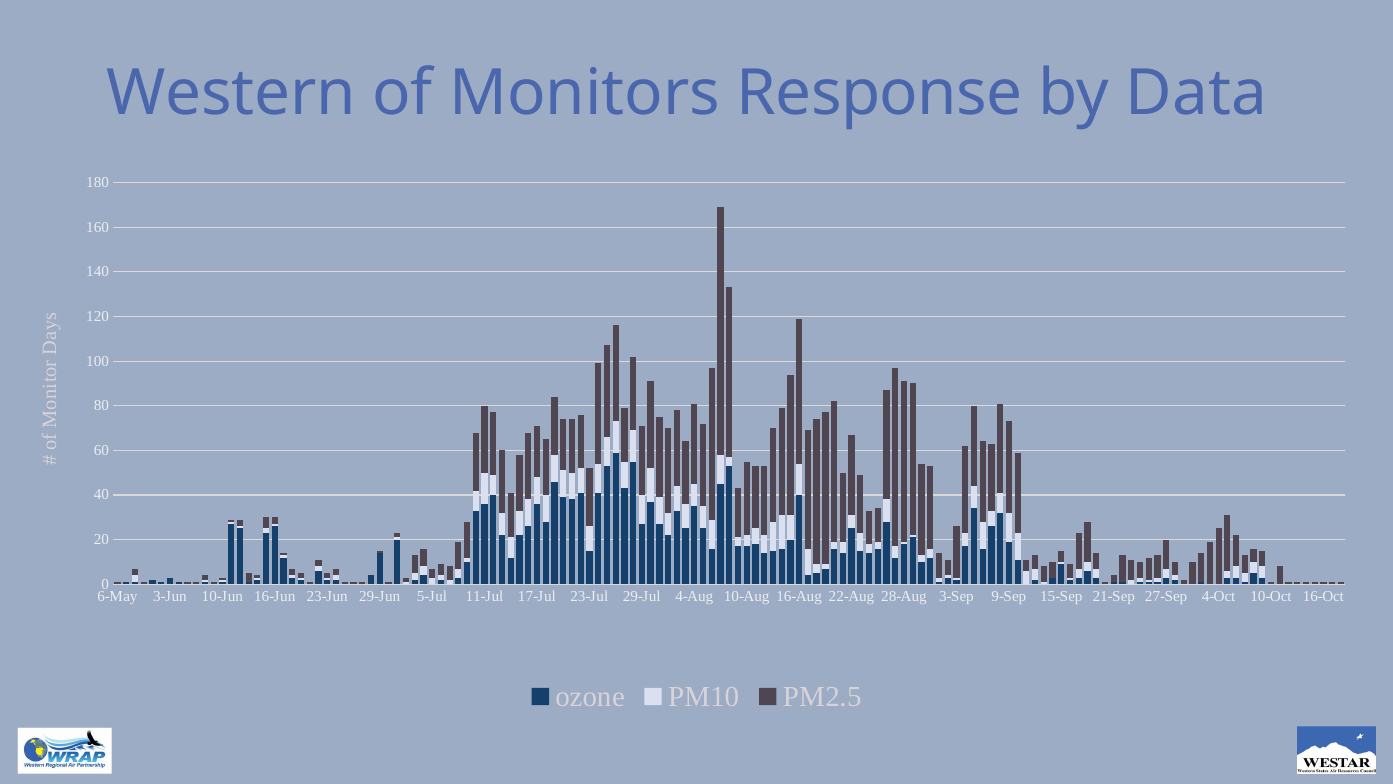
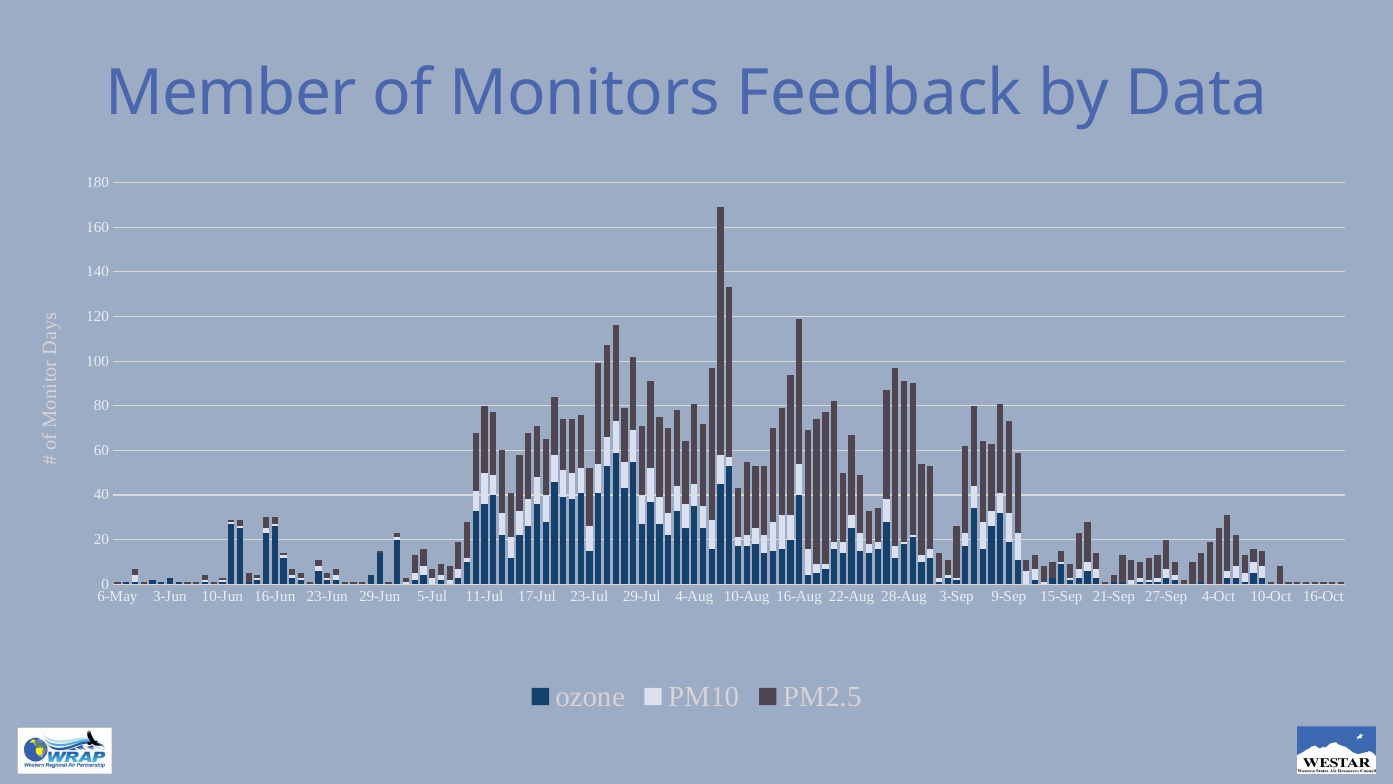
Western: Western -> Member
Response: Response -> Feedback
